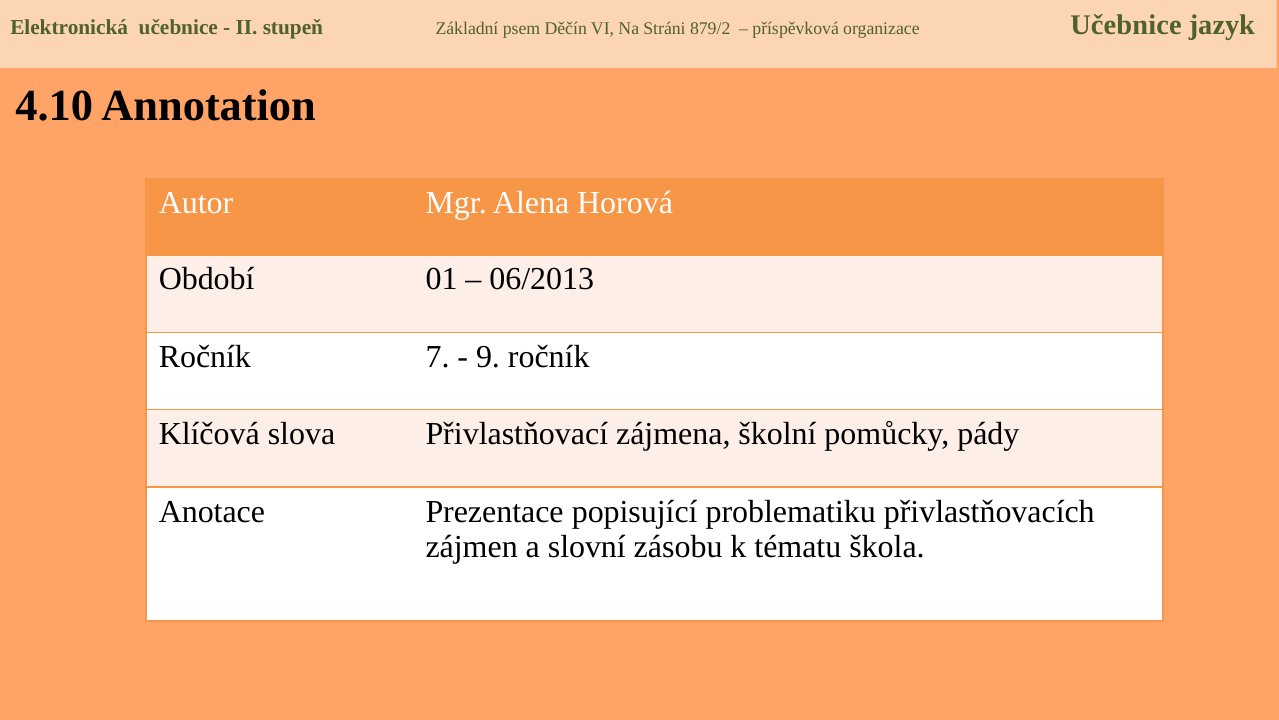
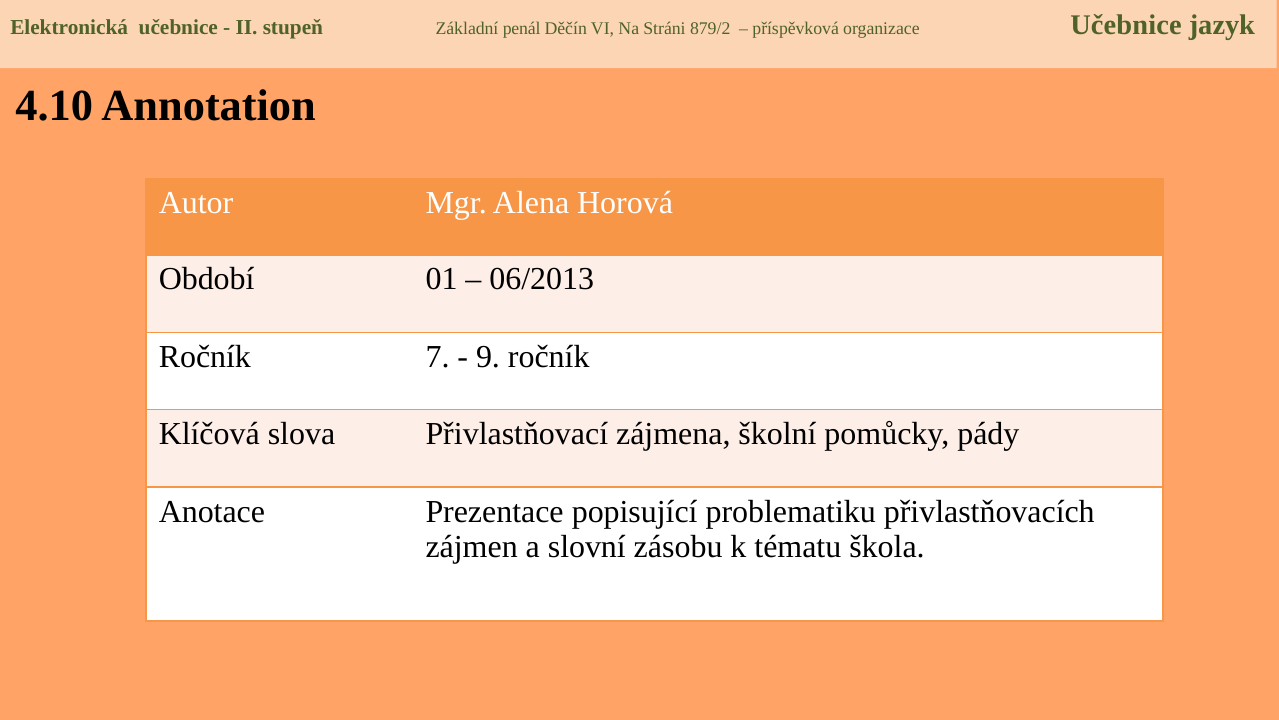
psem: psem -> penál
